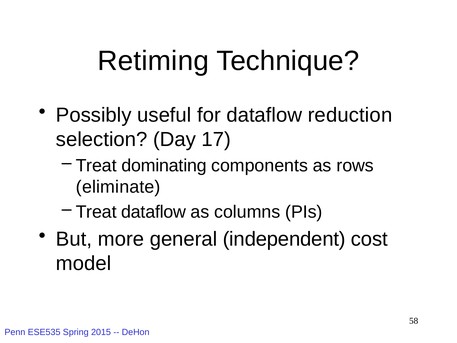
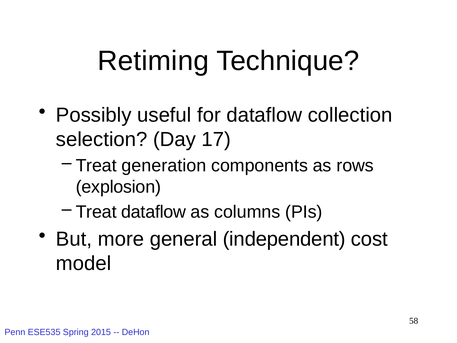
reduction: reduction -> collection
dominating: dominating -> generation
eliminate: eliminate -> explosion
